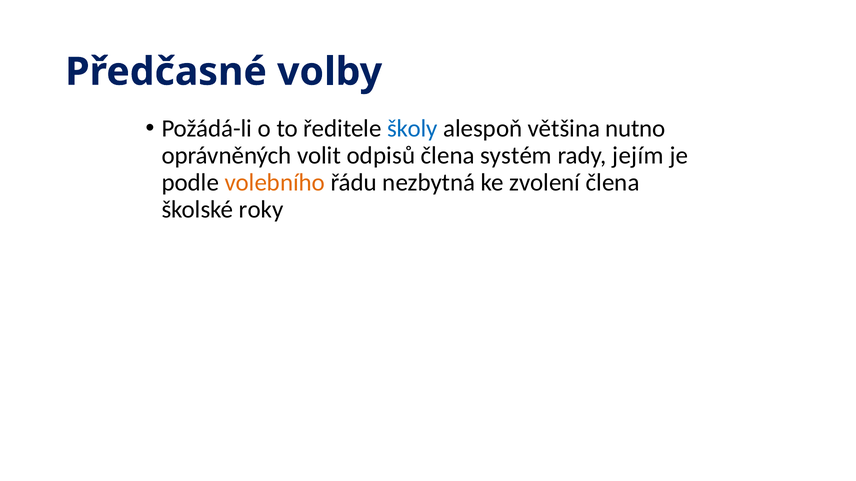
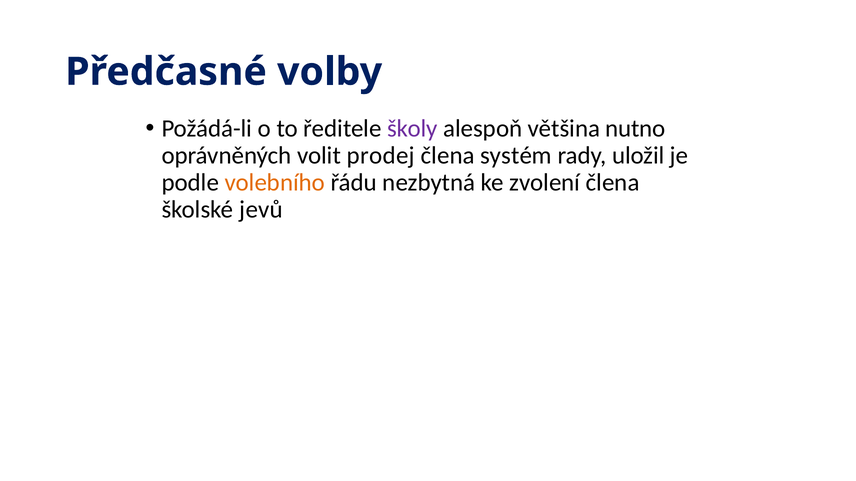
školy colour: blue -> purple
odpisů: odpisů -> prodej
jejím: jejím -> uložil
roky: roky -> jevů
